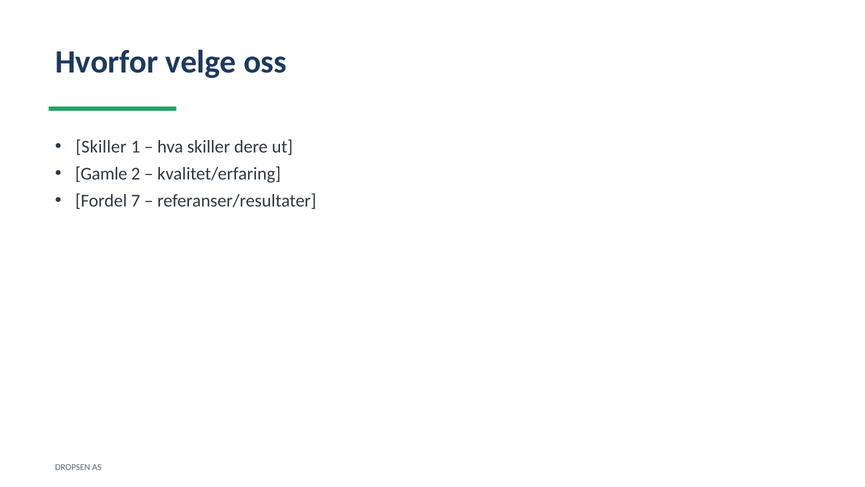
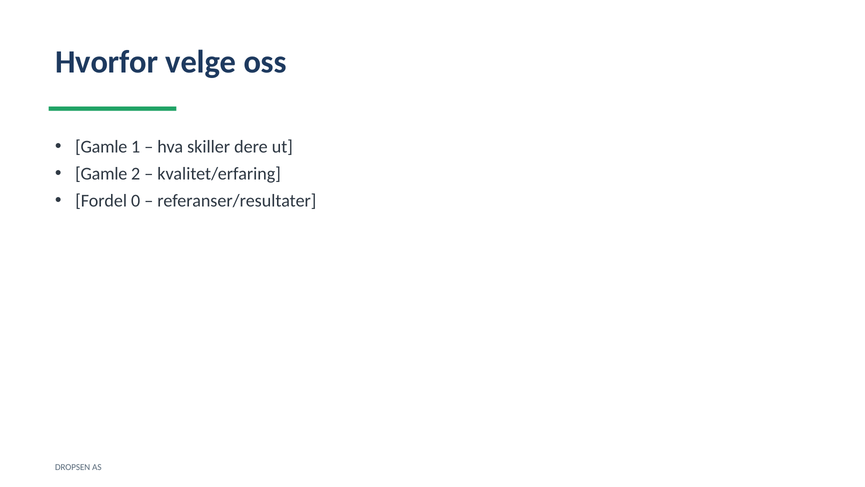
Skiller at (101, 147): Skiller -> Gamle
7: 7 -> 0
